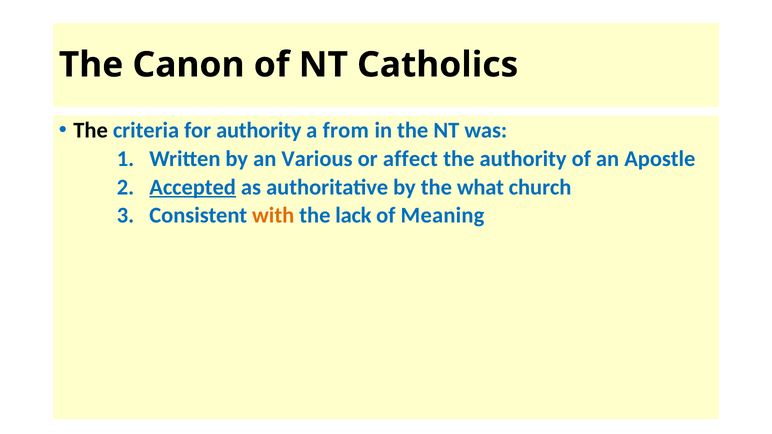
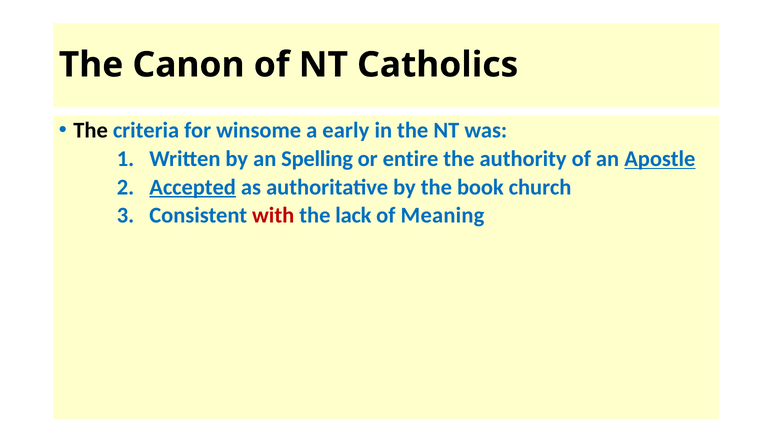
for authority: authority -> winsome
from: from -> early
Various: Various -> Spelling
affect: affect -> entire
Apostle underline: none -> present
what: what -> book
with colour: orange -> red
